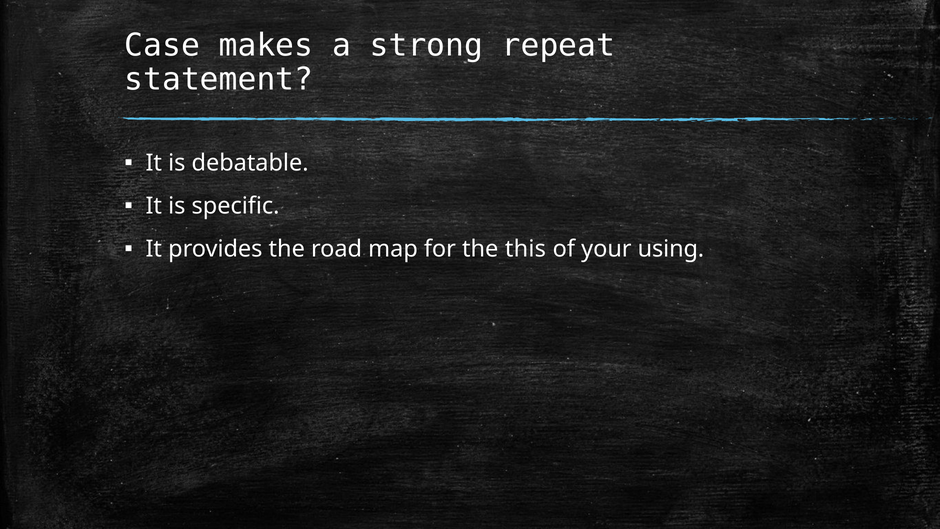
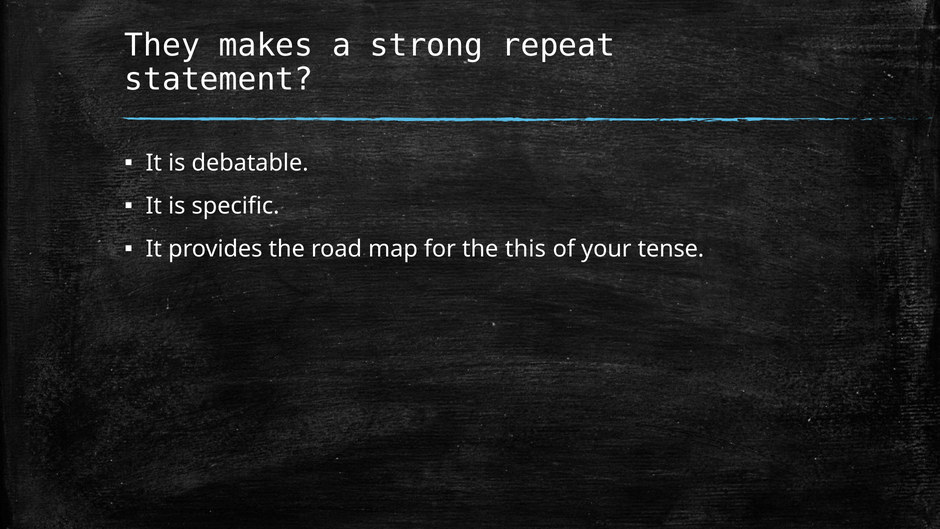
Case: Case -> They
using: using -> tense
